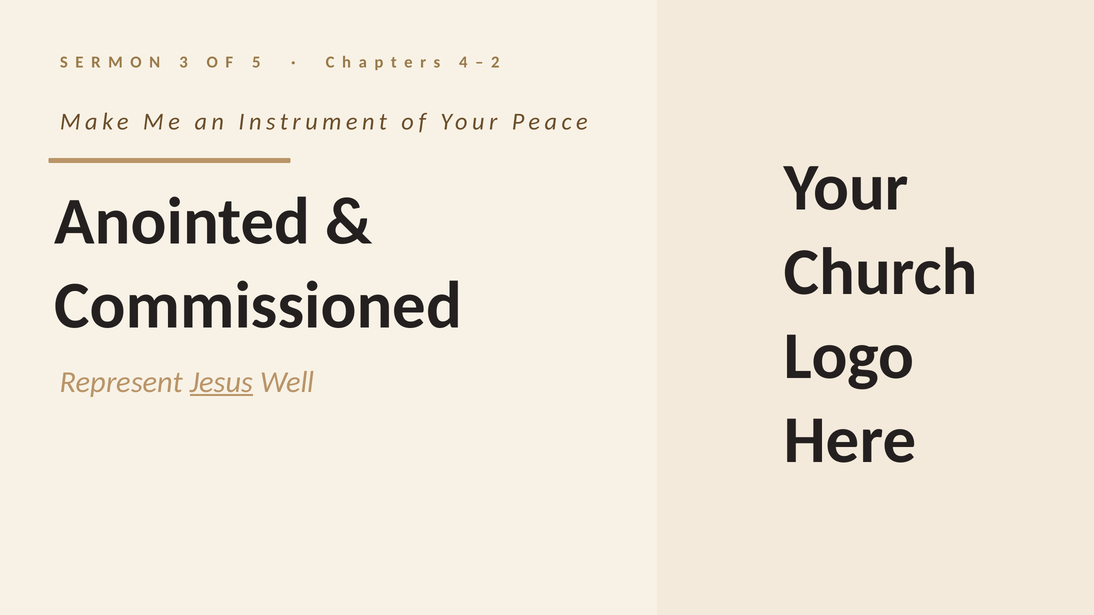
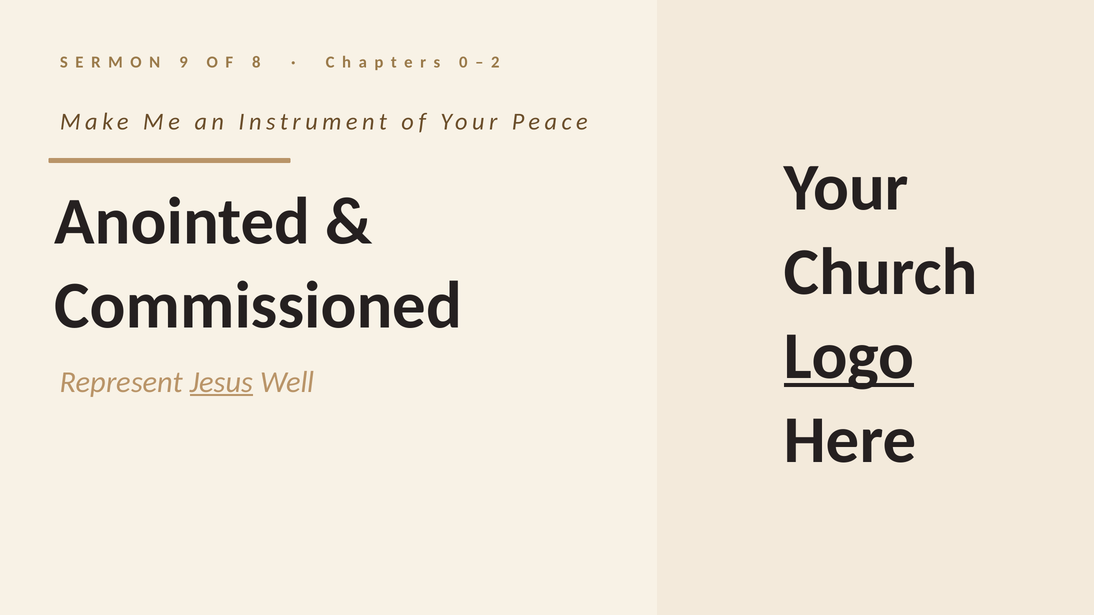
3: 3 -> 9
5: 5 -> 8
4: 4 -> 0
Logo underline: none -> present
